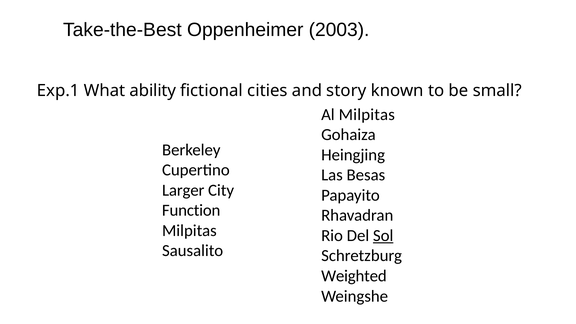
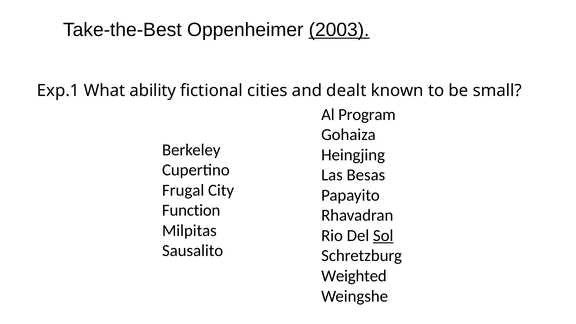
2003 underline: none -> present
story: story -> dealt
Al Milpitas: Milpitas -> Program
Larger: Larger -> Frugal
